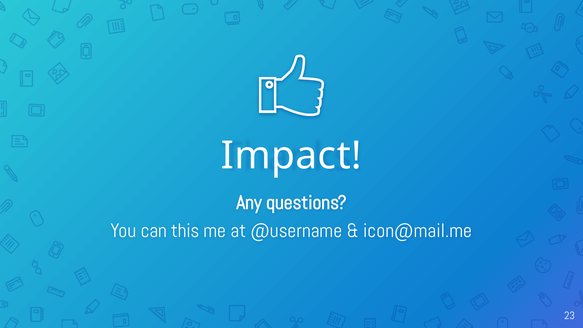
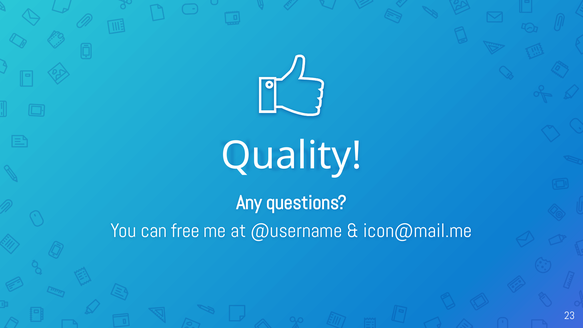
Impact: Impact -> Quality
this: this -> free
